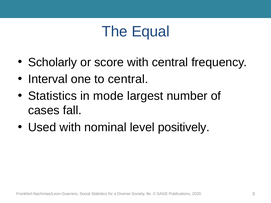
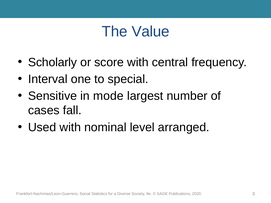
Equal: Equal -> Value
to central: central -> special
Statistics at (52, 96): Statistics -> Sensitive
positively: positively -> arranged
